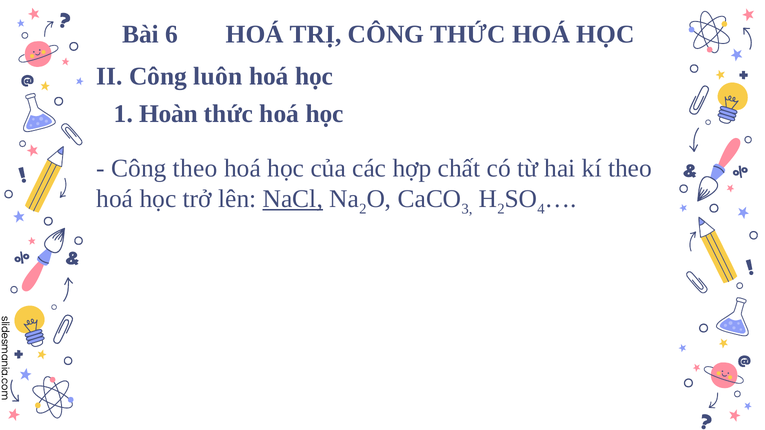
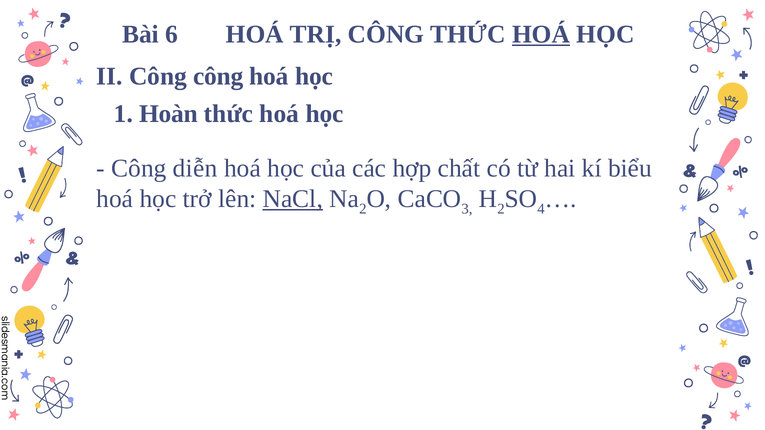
HOÁ at (541, 34) underline: none -> present
Công luôn: luôn -> công
Công theo: theo -> diễn
kí theo: theo -> biểu
